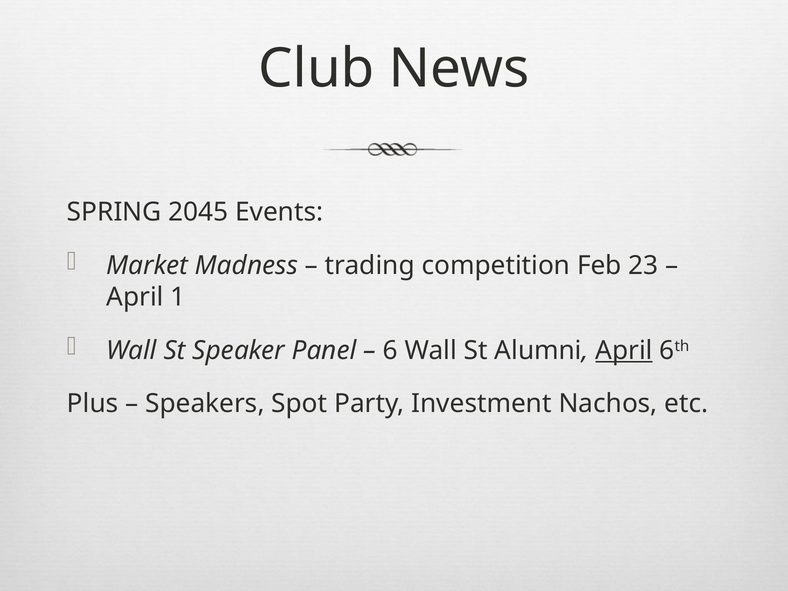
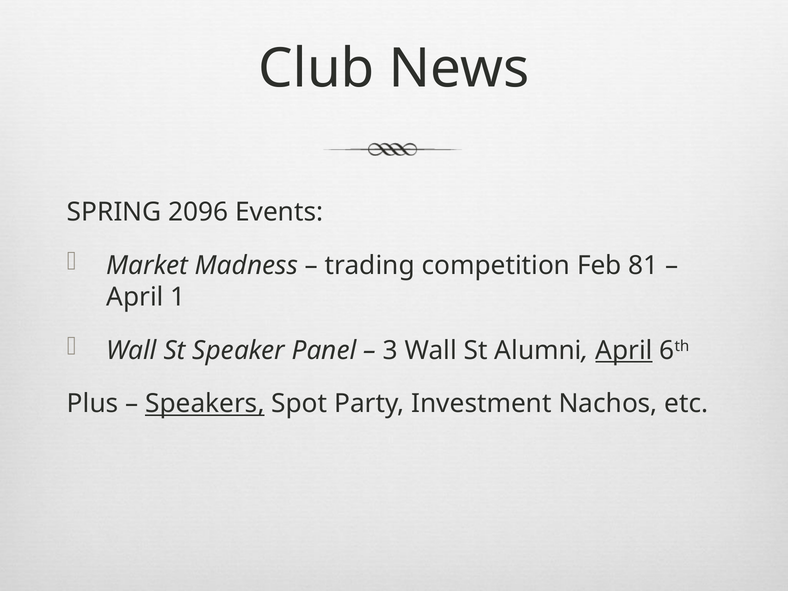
2045: 2045 -> 2096
23: 23 -> 81
6: 6 -> 3
Speakers underline: none -> present
